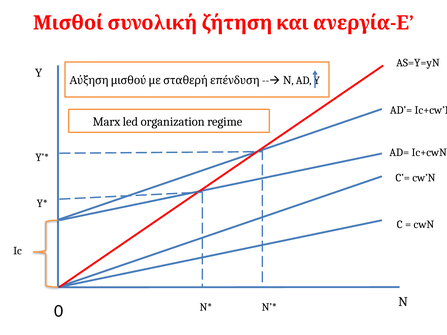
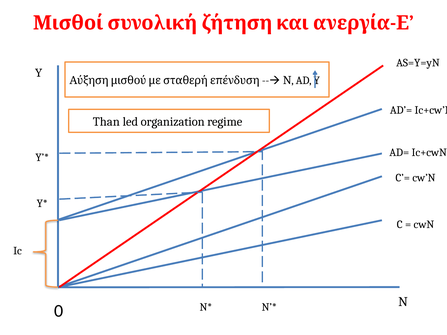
Marx: Marx -> Than
